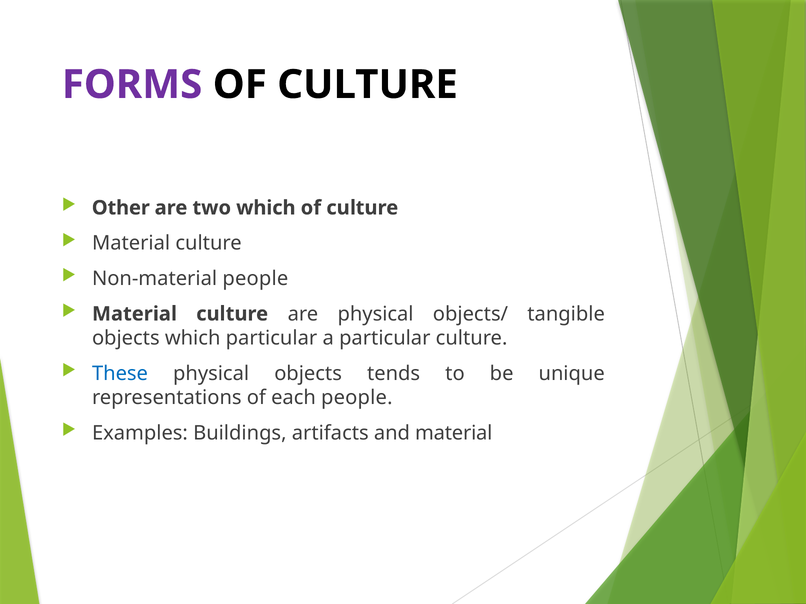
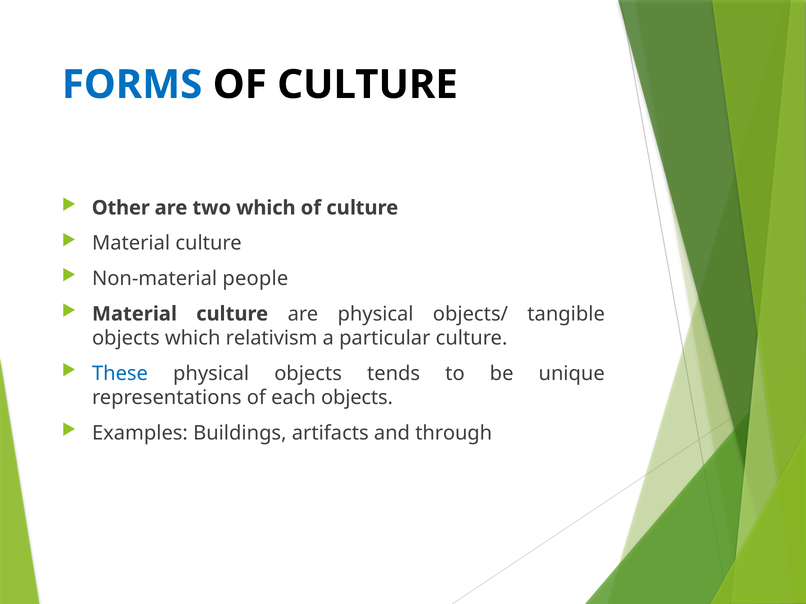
FORMS colour: purple -> blue
which particular: particular -> relativism
each people: people -> objects
and material: material -> through
